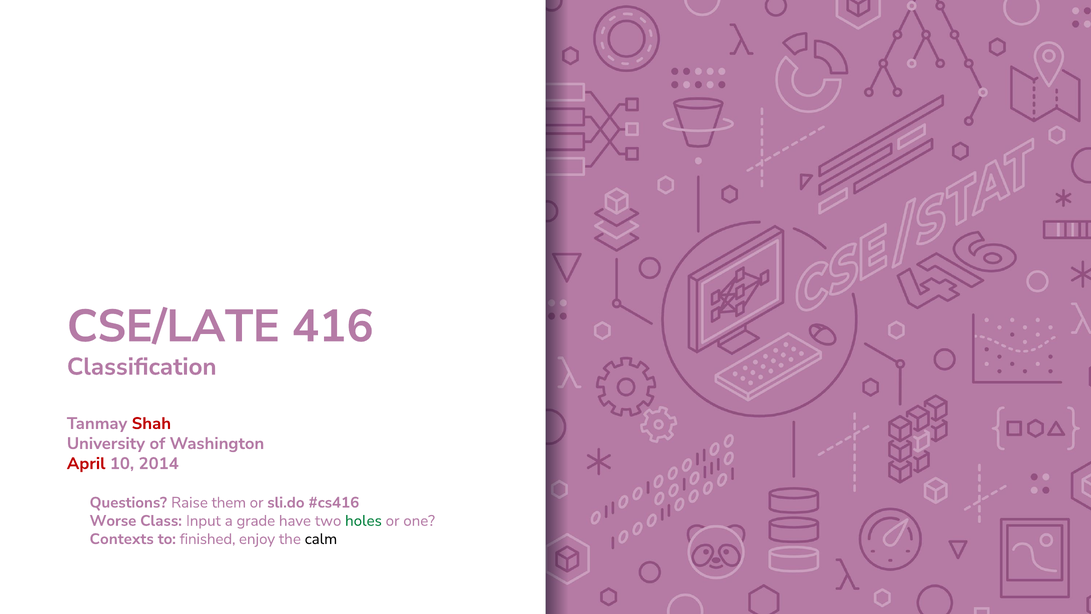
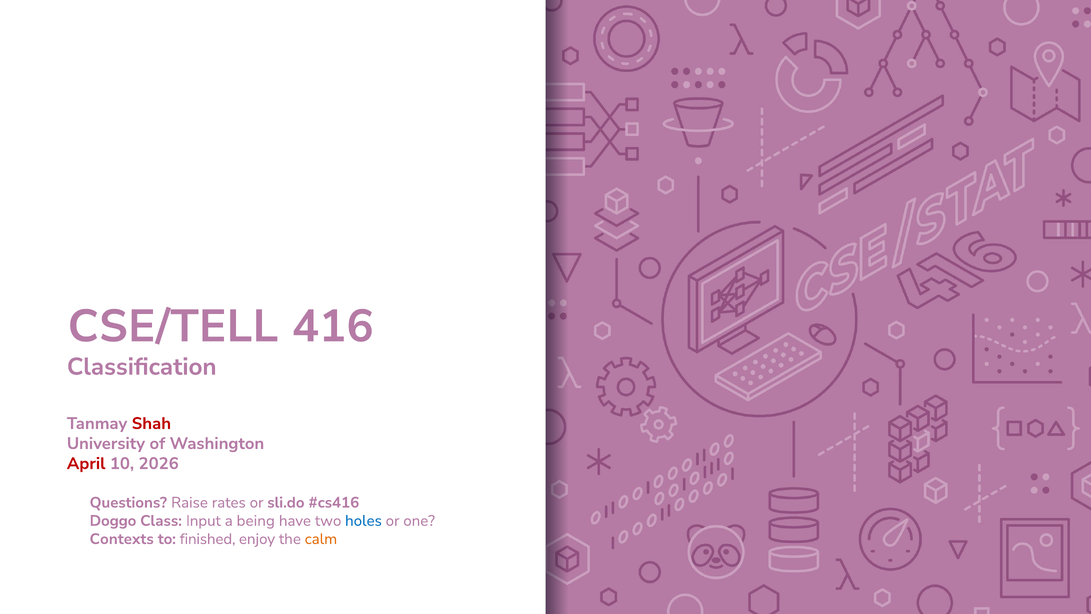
CSE/LATE: CSE/LATE -> CSE/TELL
2014: 2014 -> 2026
them: them -> rates
grade: grade -> being
holes colour: green -> blue
Worse: Worse -> Doggo
calm colour: black -> orange
